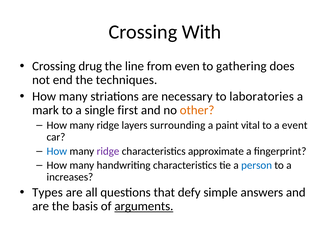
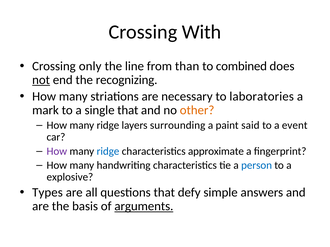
drug: drug -> only
even: even -> than
gathering: gathering -> combined
not underline: none -> present
techniques: techniques -> recognizing
single first: first -> that
vital: vital -> said
How at (57, 151) colour: blue -> purple
ridge at (108, 151) colour: purple -> blue
increases: increases -> explosive
